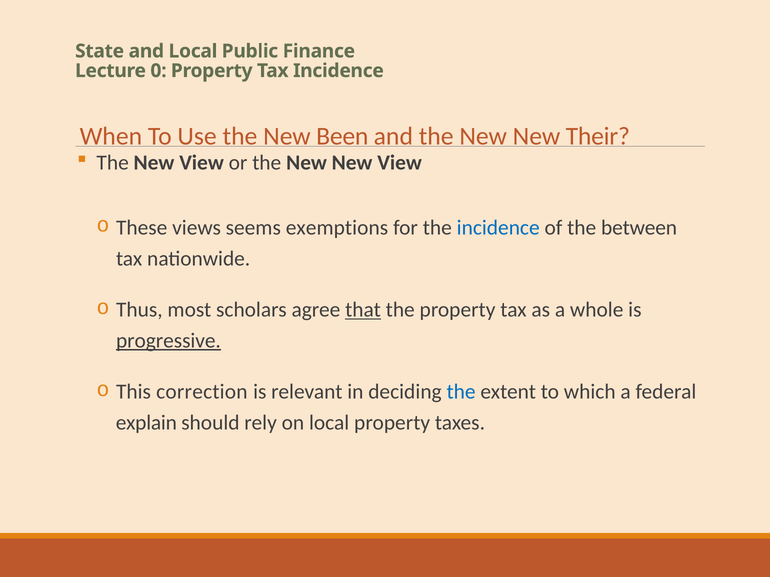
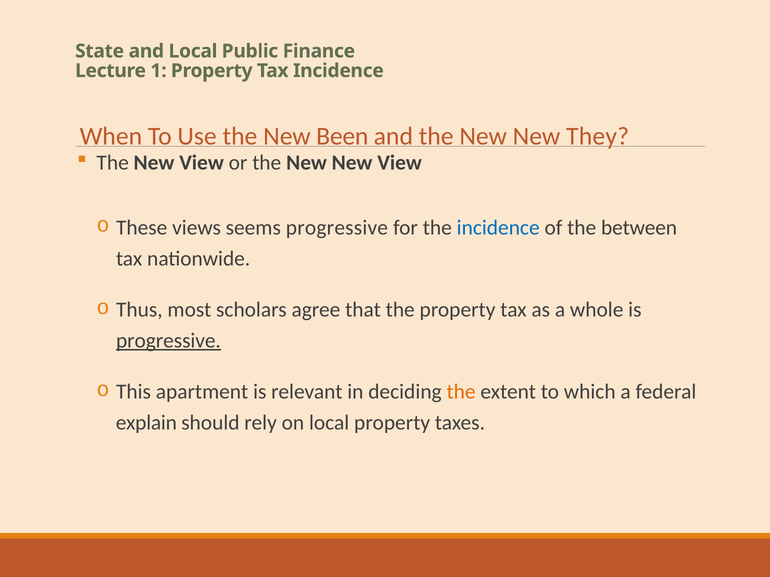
0: 0 -> 1
Their: Their -> They
seems exemptions: exemptions -> progressive
that underline: present -> none
correction: correction -> apartment
the at (461, 392) colour: blue -> orange
